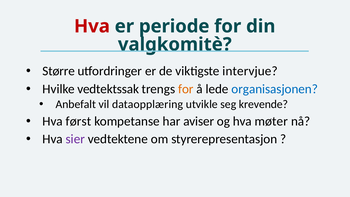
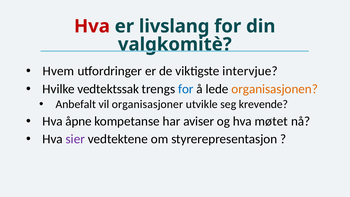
periode: periode -> livslang
Større: Større -> Hvem
for at (186, 89) colour: orange -> blue
organisasjonen colour: blue -> orange
dataopplæring: dataopplæring -> organisasjoner
først: først -> åpne
møter: møter -> møtet
